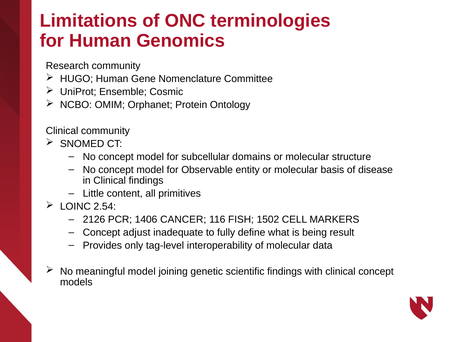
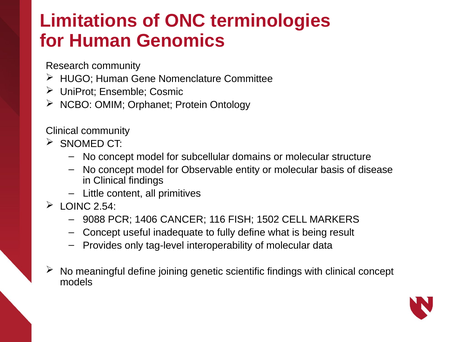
2126: 2126 -> 9088
adjust: adjust -> useful
meaningful model: model -> define
